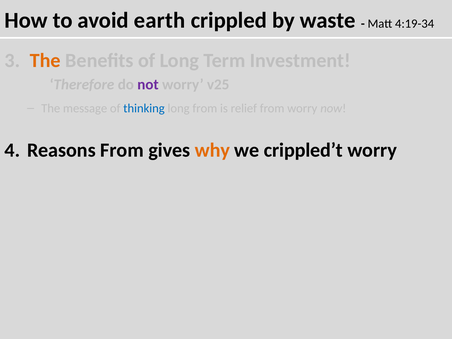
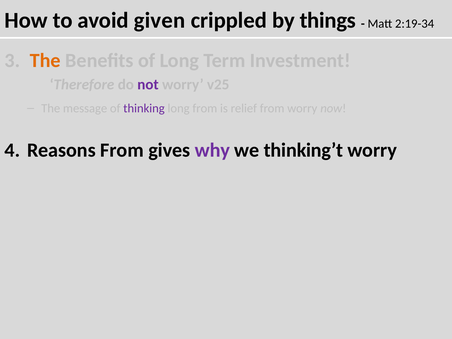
earth: earth -> given
waste: waste -> things
4:19-34: 4:19-34 -> 2:19-34
thinking colour: blue -> purple
why colour: orange -> purple
crippled’t: crippled’t -> thinking’t
